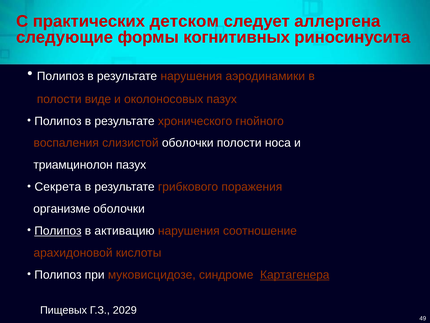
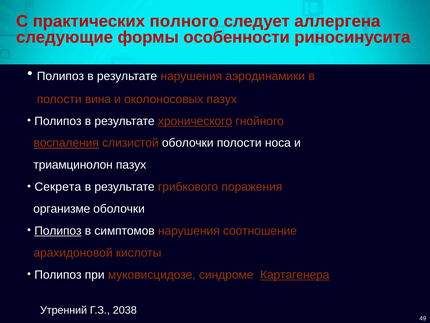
детском: детском -> полного
когнитивных: когнитивных -> особенности
виде: виде -> вина
хронического underline: none -> present
воспаления underline: none -> present
активацию: активацию -> симптомов
Пищевых: Пищевых -> Утренний
2029: 2029 -> 2038
